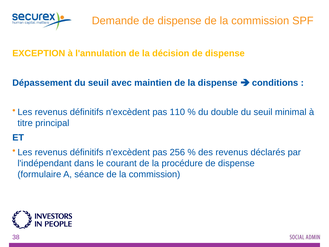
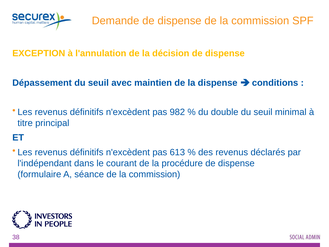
110: 110 -> 982
256: 256 -> 613
